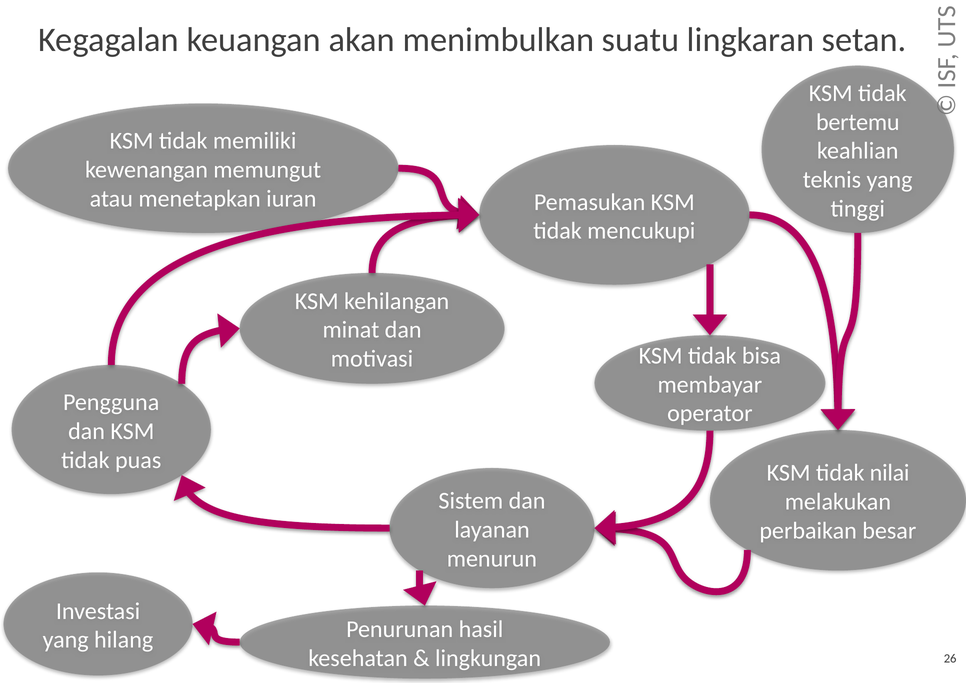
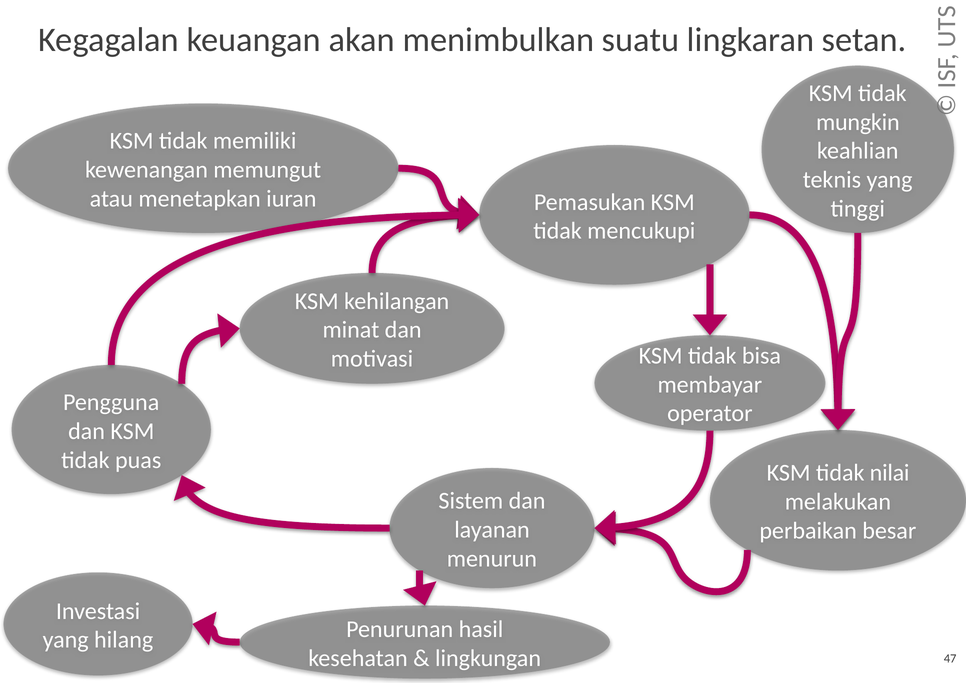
bertemu: bertemu -> mungkin
26: 26 -> 47
